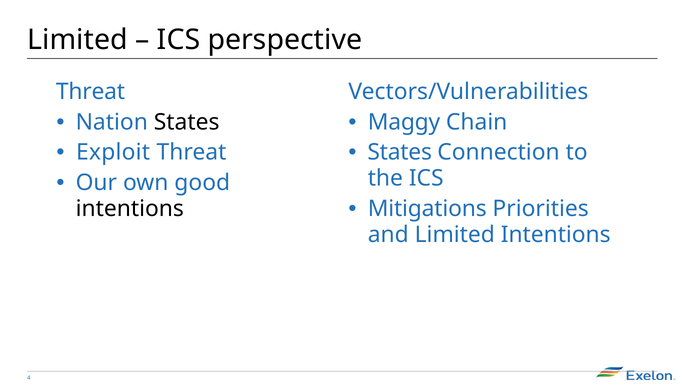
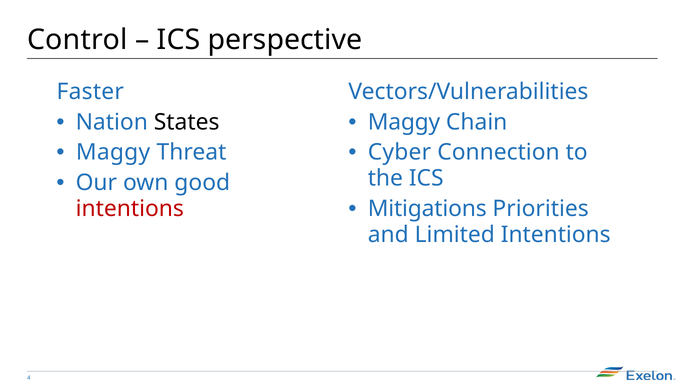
Limited at (78, 40): Limited -> Control
Threat at (90, 92): Threat -> Faster
Exploit at (113, 153): Exploit -> Maggy
States at (400, 153): States -> Cyber
intentions at (130, 209) colour: black -> red
